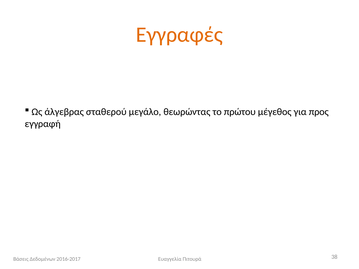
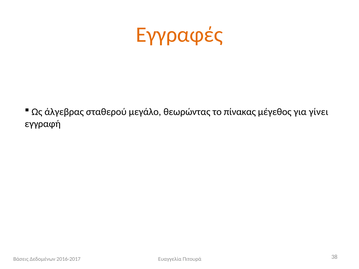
πρώτου: πρώτου -> πίνακας
προς: προς -> γίνει
